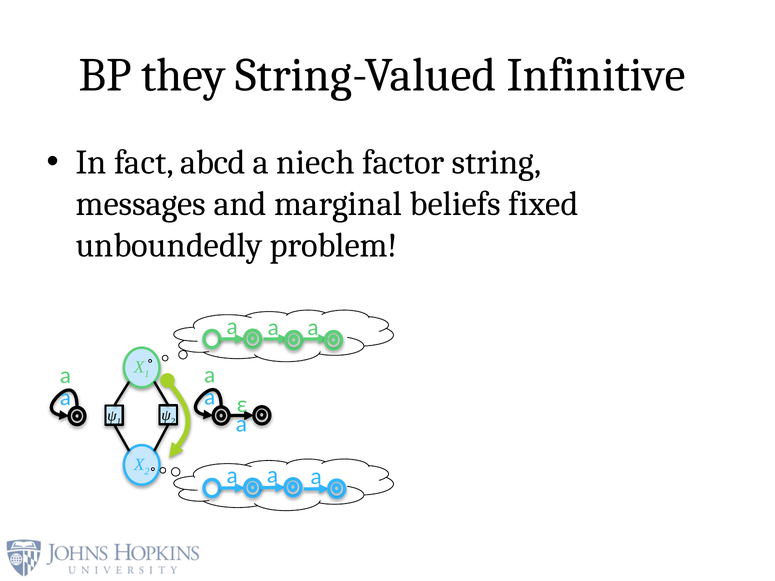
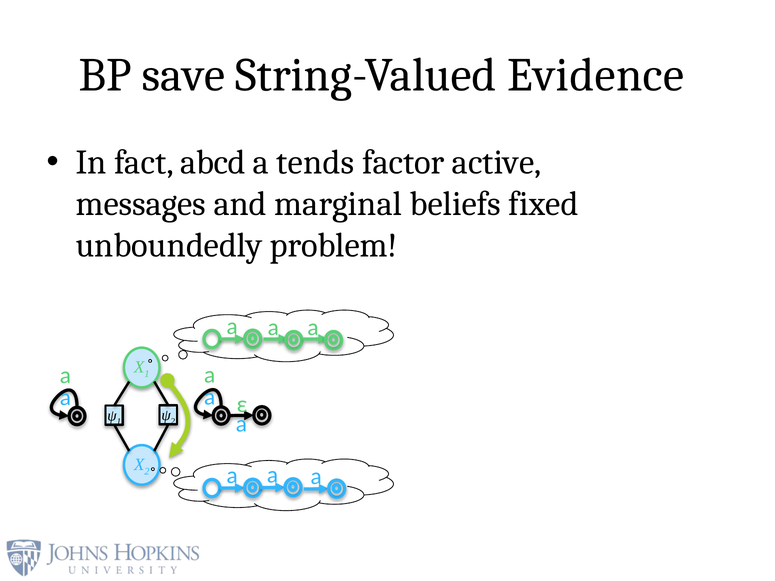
they: they -> save
Infinitive: Infinitive -> Evidence
niech: niech -> tends
string: string -> active
